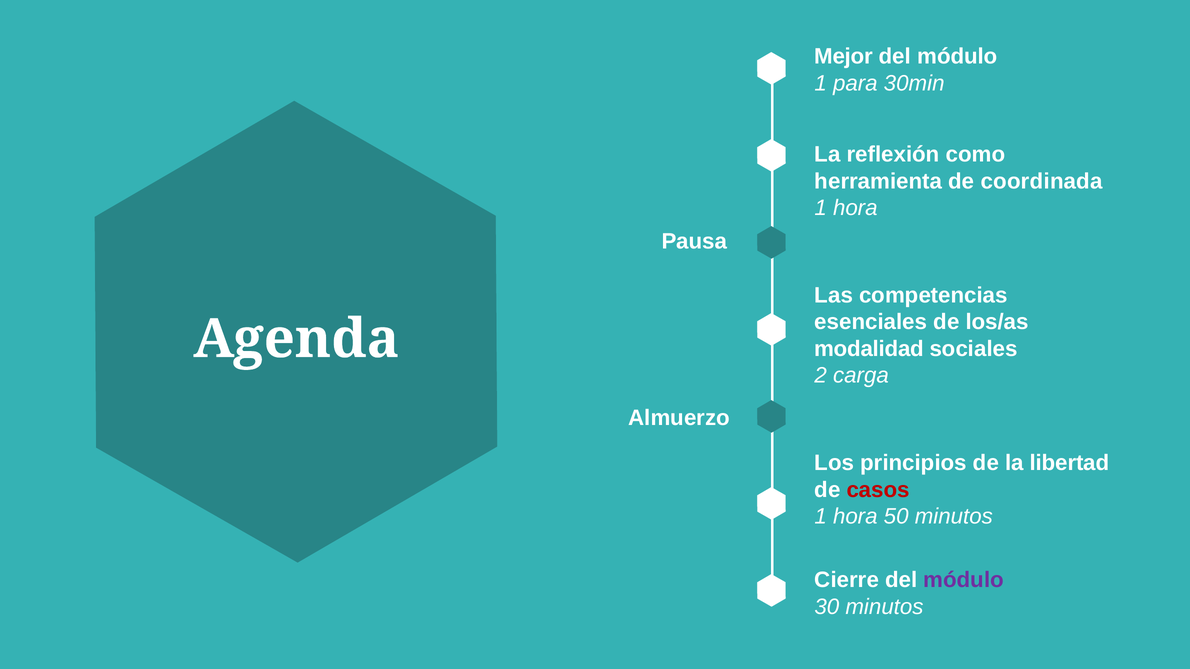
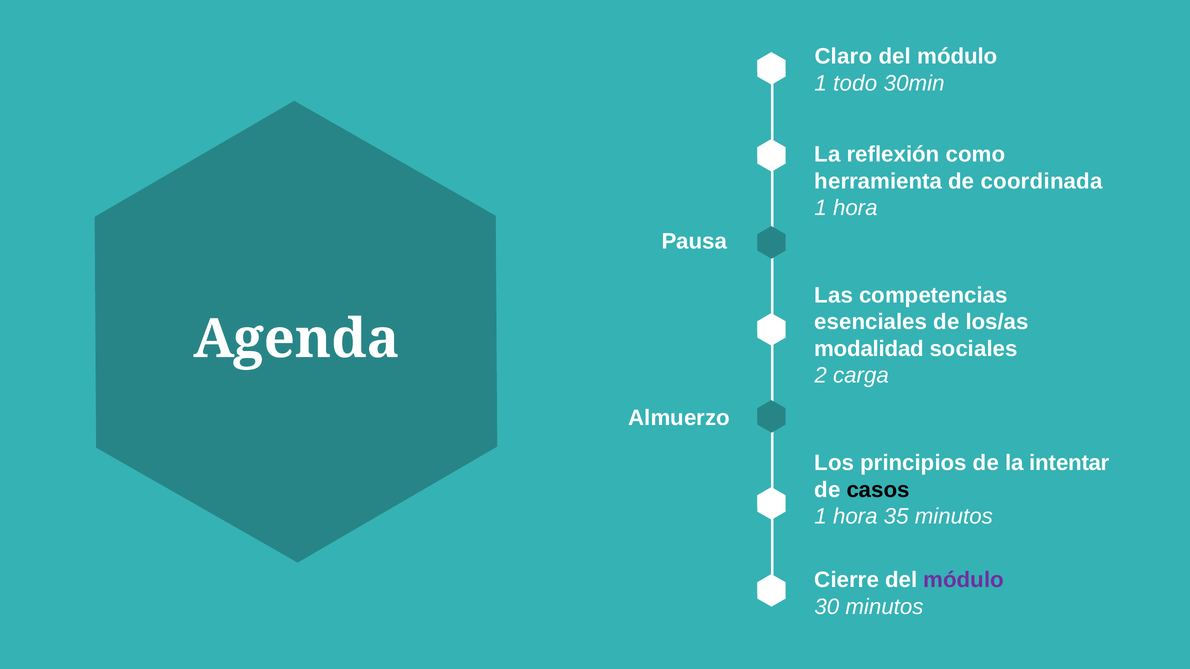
Mejor: Mejor -> Claro
para: para -> todo
libertad: libertad -> intentar
casos colour: red -> black
50: 50 -> 35
